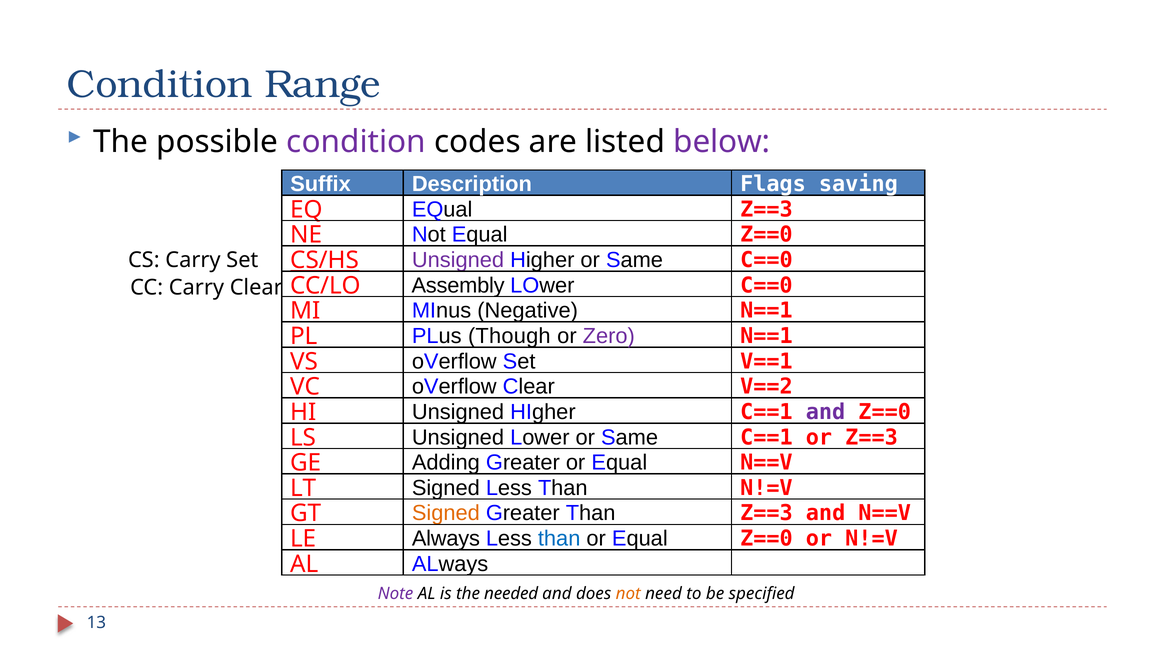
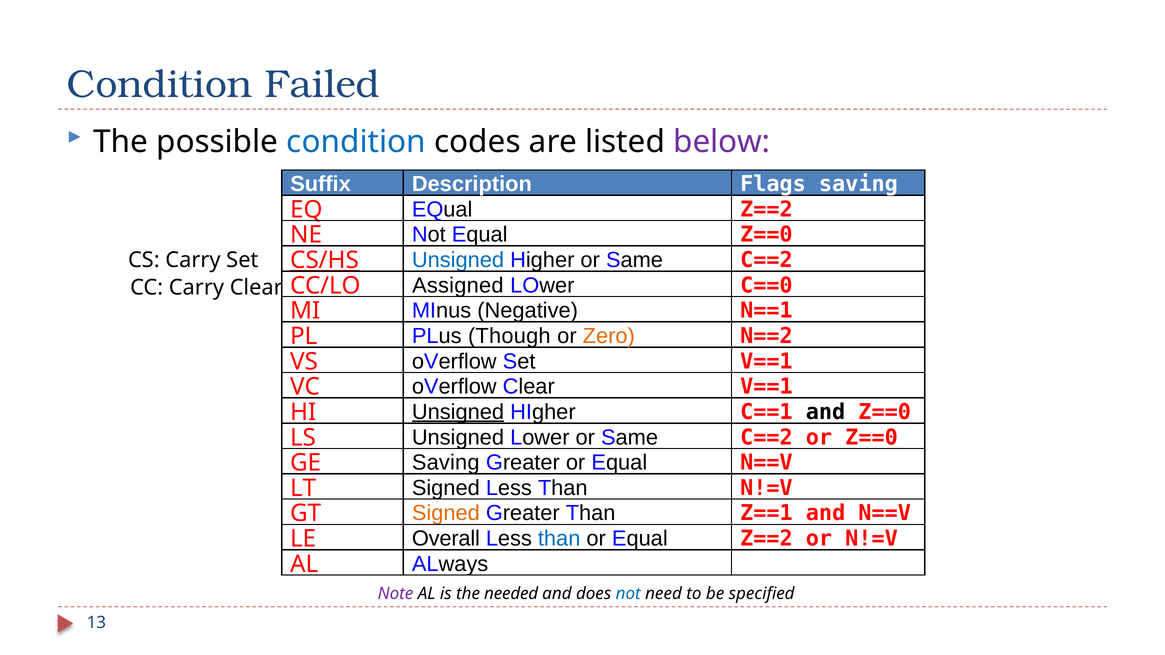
Range: Range -> Failed
condition at (356, 142) colour: purple -> blue
Z==3 at (766, 210): Z==3 -> Z==2
Unsigned at (458, 260) colour: purple -> blue
C==0 at (766, 260): C==0 -> C==2
Assembly: Assembly -> Assigned
Zero colour: purple -> orange
N==1 at (766, 336): N==1 -> N==2
V==2 at (766, 387): V==2 -> V==1
Unsigned at (458, 412) underline: none -> present
and at (826, 412) colour: purple -> black
C==1 at (766, 438): C==1 -> C==2
or Z==3: Z==3 -> Z==0
Adding at (446, 463): Adding -> Saving
Z==3 at (766, 514): Z==3 -> Z==1
Always at (446, 539): Always -> Overall
Z==0 at (766, 539): Z==0 -> Z==2
not at (628, 594) colour: orange -> blue
